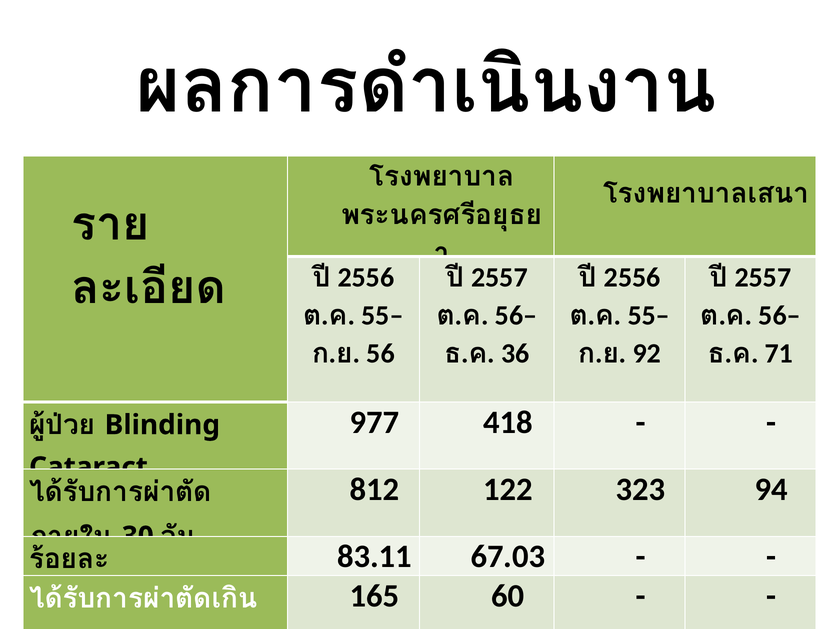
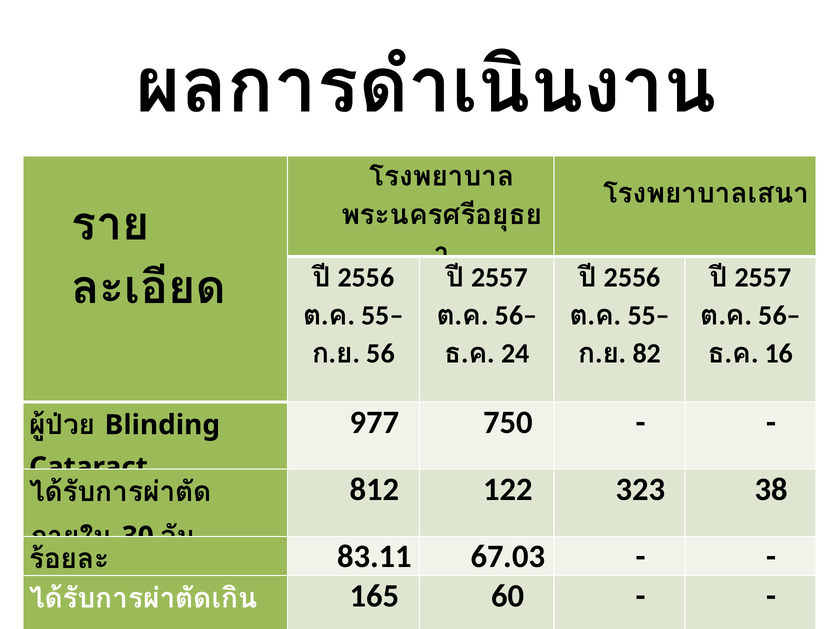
36: 36 -> 24
92: 92 -> 82
71: 71 -> 16
418: 418 -> 750
94: 94 -> 38
